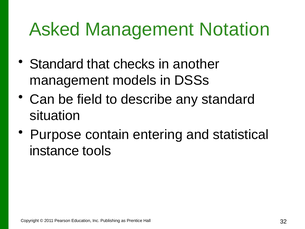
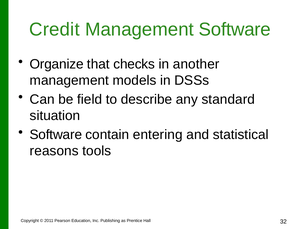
Asked: Asked -> Credit
Management Notation: Notation -> Software
Standard at (57, 64): Standard -> Organize
Purpose at (56, 134): Purpose -> Software
instance: instance -> reasons
